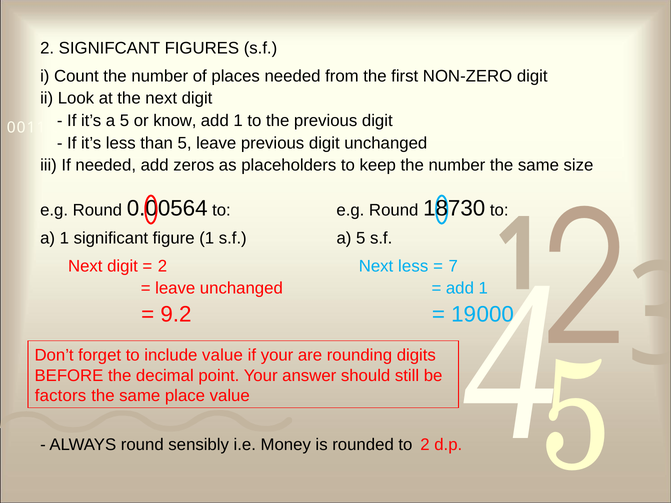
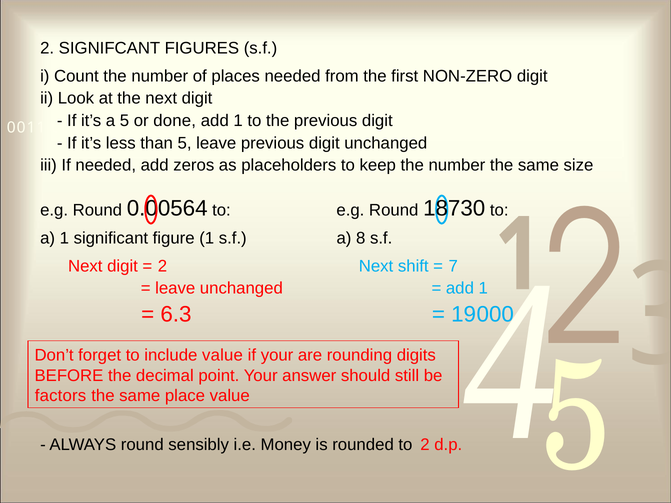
know: know -> done
s.f a 5: 5 -> 8
Next less: less -> shift
9.2: 9.2 -> 6.3
